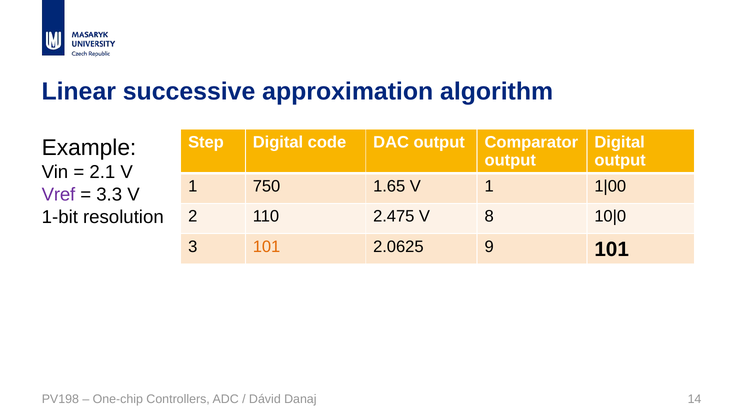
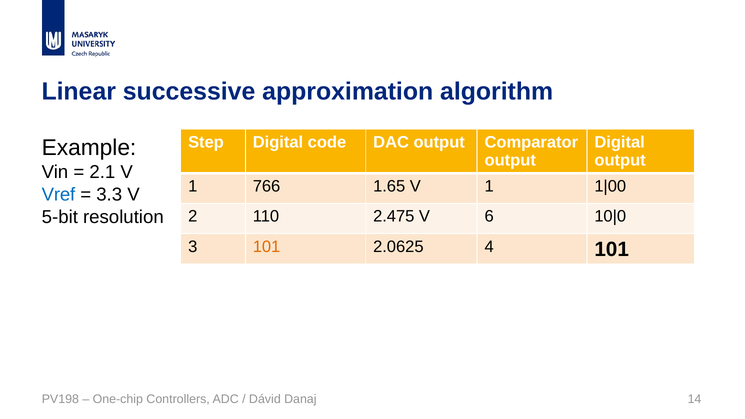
750: 750 -> 766
Vref colour: purple -> blue
1-bit: 1-bit -> 5-bit
8: 8 -> 6
9: 9 -> 4
